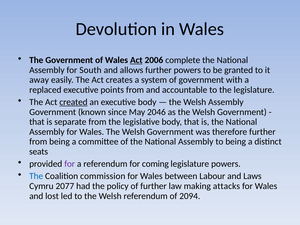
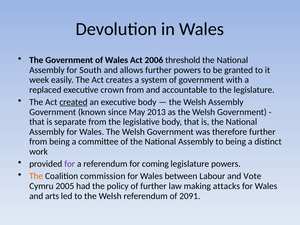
Act at (136, 60) underline: present -> none
complete: complete -> threshold
away: away -> week
points: points -> crown
2046: 2046 -> 2013
seats: seats -> work
The at (36, 176) colour: blue -> orange
Laws: Laws -> Vote
2077: 2077 -> 2005
lost: lost -> arts
2094: 2094 -> 2091
